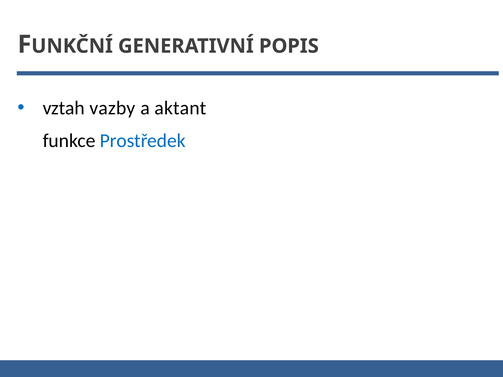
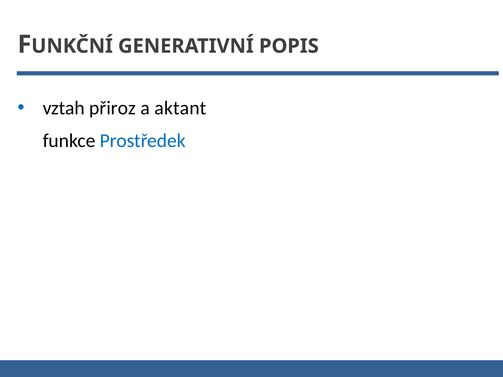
vazby: vazby -> přiroz
